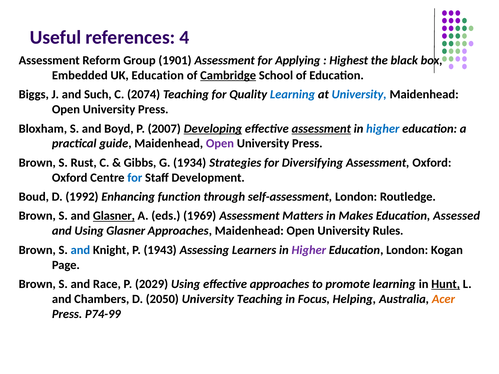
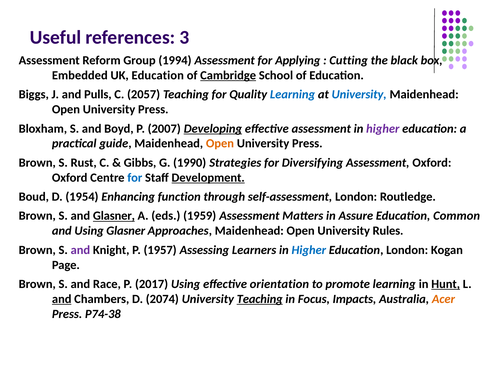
4: 4 -> 3
1901: 1901 -> 1994
Highest: Highest -> Cutting
Such: Such -> Pulls
2074: 2074 -> 2057
assessment at (321, 129) underline: present -> none
higher at (383, 129) colour: blue -> purple
Open at (220, 144) colour: purple -> orange
1934: 1934 -> 1990
Development underline: none -> present
1992: 1992 -> 1954
1969: 1969 -> 1959
Makes: Makes -> Assure
Assessed: Assessed -> Common
and at (80, 250) colour: blue -> purple
1943: 1943 -> 1957
Higher at (309, 250) colour: purple -> blue
2029: 2029 -> 2017
effective approaches: approaches -> orientation
and at (62, 299) underline: none -> present
2050: 2050 -> 2074
Teaching at (260, 299) underline: none -> present
Helping: Helping -> Impacts
P74-99: P74-99 -> P74-38
